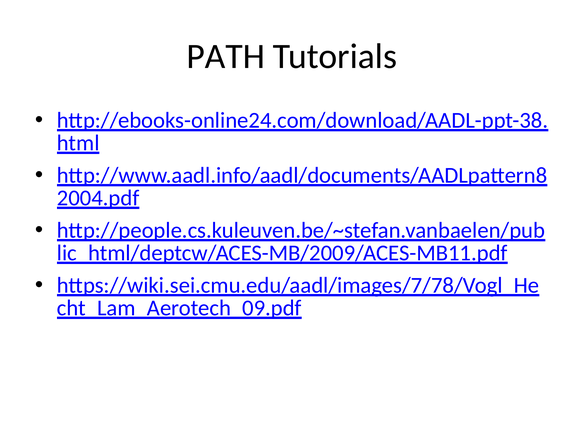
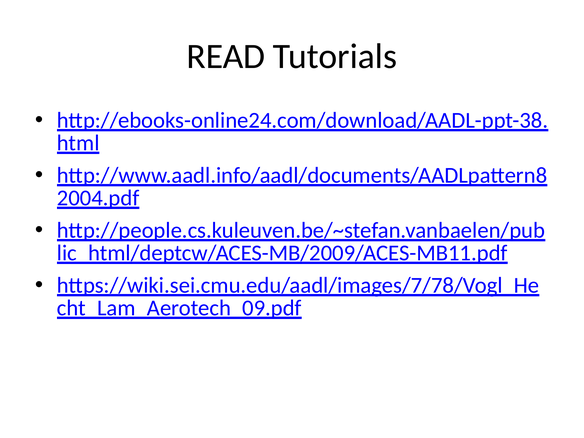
PATH: PATH -> READ
